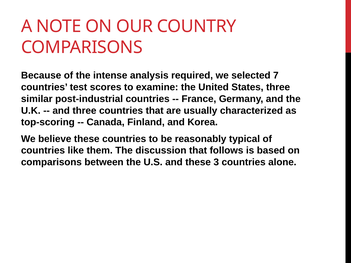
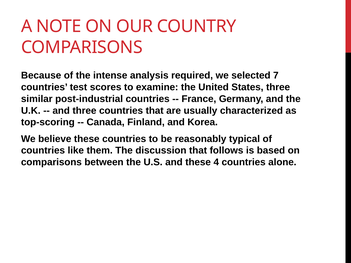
3: 3 -> 4
